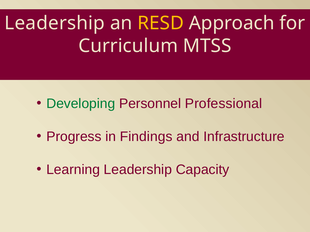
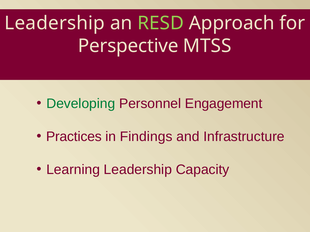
RESD colour: yellow -> light green
Curriculum: Curriculum -> Perspective
Professional: Professional -> Engagement
Progress: Progress -> Practices
